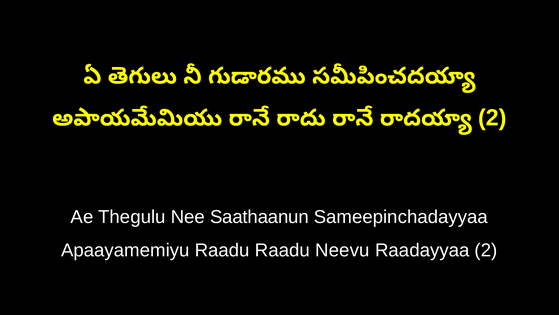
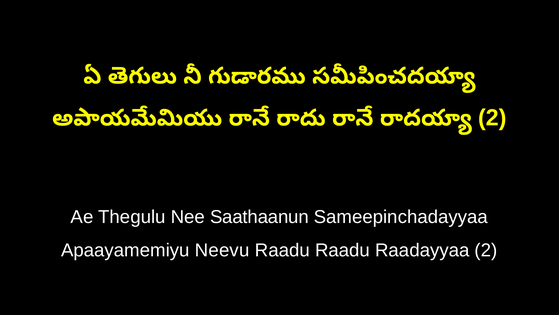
Apaayamemiyu Raadu: Raadu -> Neevu
Raadu Neevu: Neevu -> Raadu
